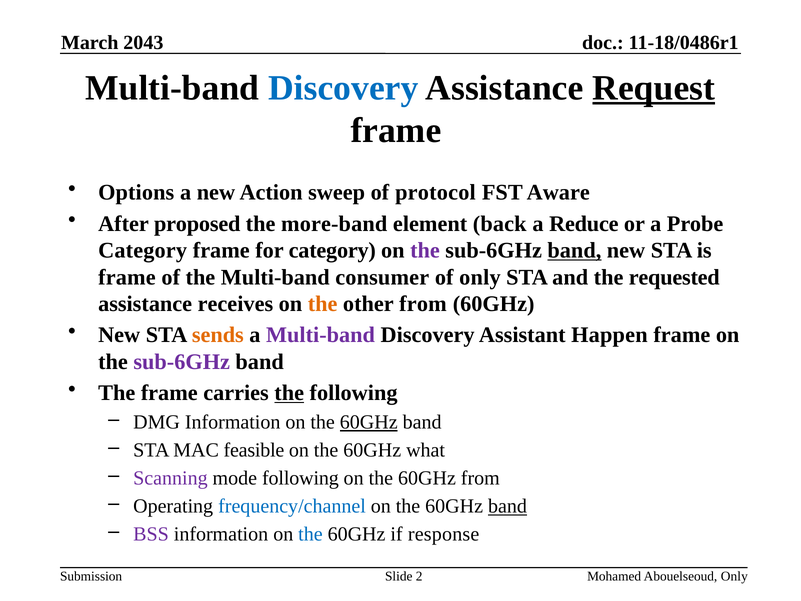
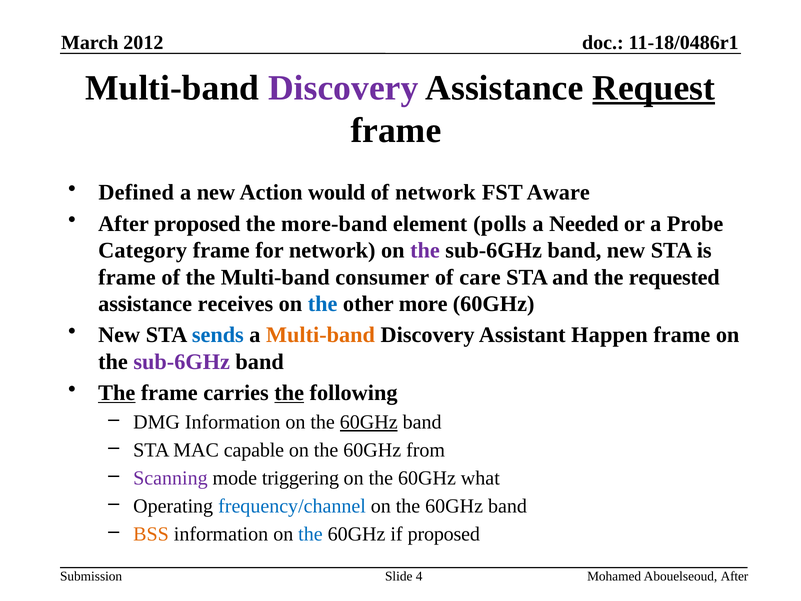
2043: 2043 -> 2012
Discovery at (343, 88) colour: blue -> purple
Options: Options -> Defined
sweep: sweep -> would
of protocol: protocol -> network
back: back -> polls
Reduce: Reduce -> Needed
for category: category -> network
band at (574, 250) underline: present -> none
of only: only -> care
the at (323, 304) colour: orange -> blue
other from: from -> more
sends colour: orange -> blue
Multi-band at (321, 335) colour: purple -> orange
The at (117, 393) underline: none -> present
feasible: feasible -> capable
what: what -> from
mode following: following -> triggering
60GHz from: from -> what
band at (508, 506) underline: present -> none
BSS colour: purple -> orange
if response: response -> proposed
2: 2 -> 4
Abouelseoud Only: Only -> After
